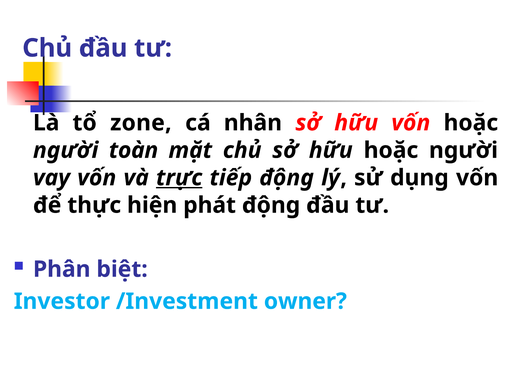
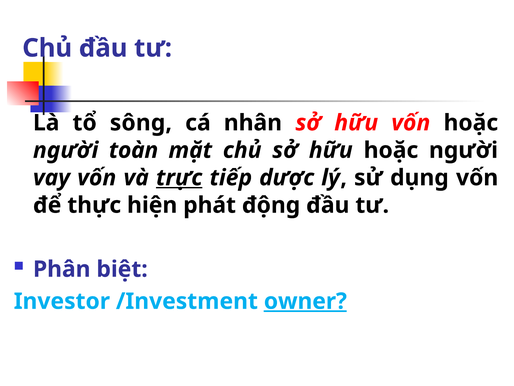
zone: zone -> sông
tiếp động: động -> dược
owner underline: none -> present
